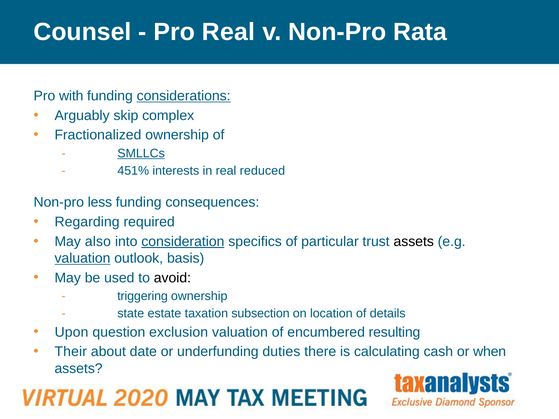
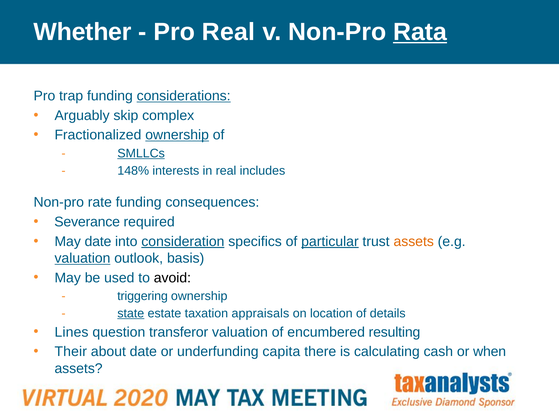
Counsel: Counsel -> Whether
Rata underline: none -> present
with: with -> trap
ownership at (177, 135) underline: none -> present
451%: 451% -> 148%
reduced: reduced -> includes
less: less -> rate
Regarding: Regarding -> Severance
May also: also -> date
particular underline: none -> present
assets at (414, 242) colour: black -> orange
state underline: none -> present
subsection: subsection -> appraisals
Upon: Upon -> Lines
exclusion: exclusion -> transferor
duties: duties -> capita
